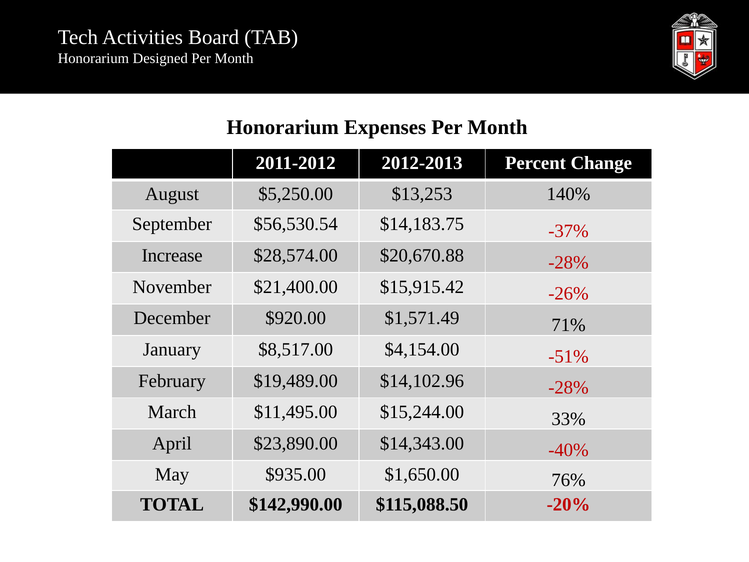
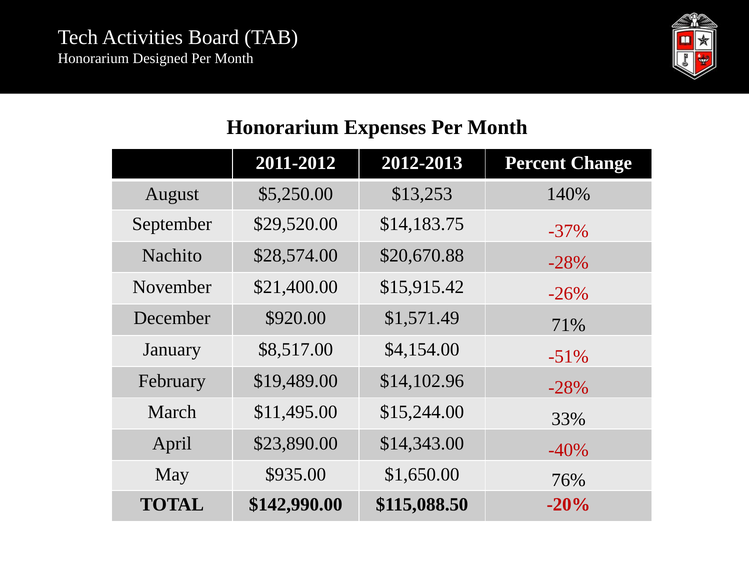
$56,530.54: $56,530.54 -> $29,520.00
Increase: Increase -> Nachito
